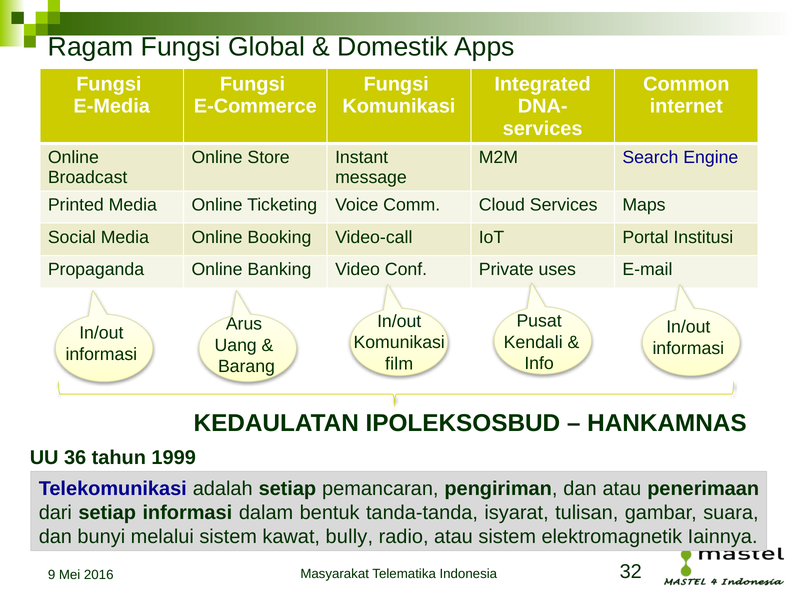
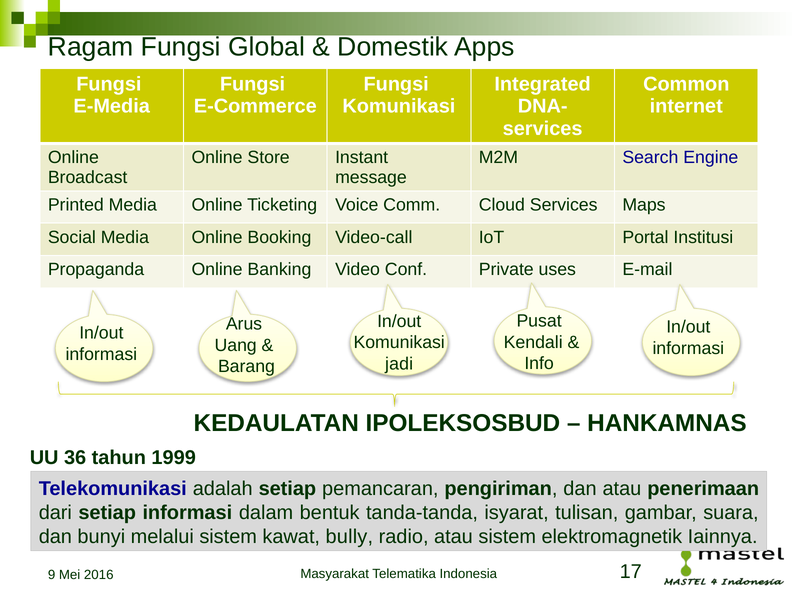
film: film -> jadi
32: 32 -> 17
